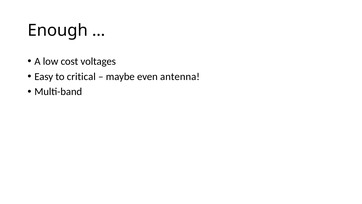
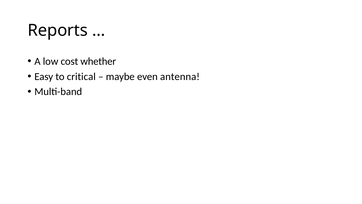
Enough: Enough -> Reports
voltages: voltages -> whether
